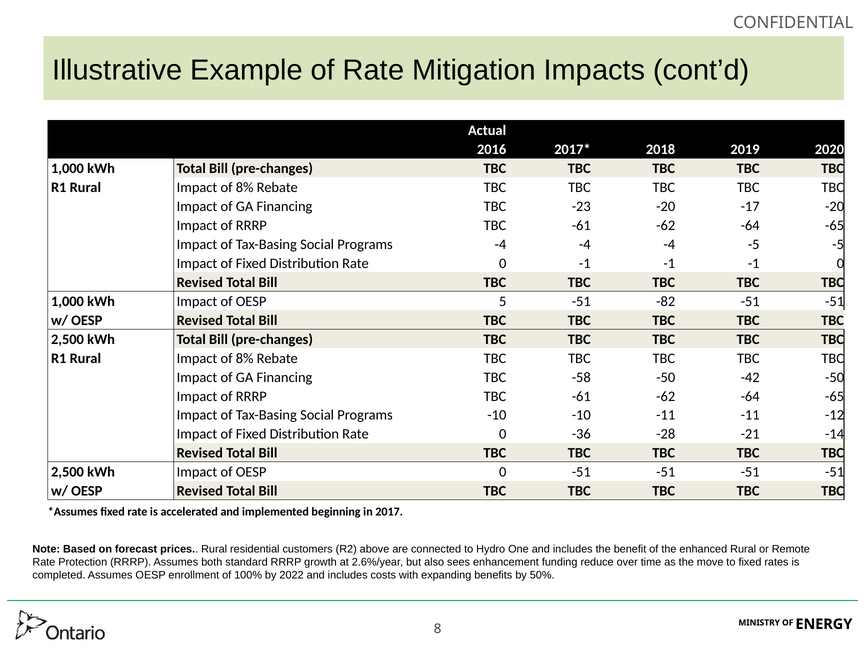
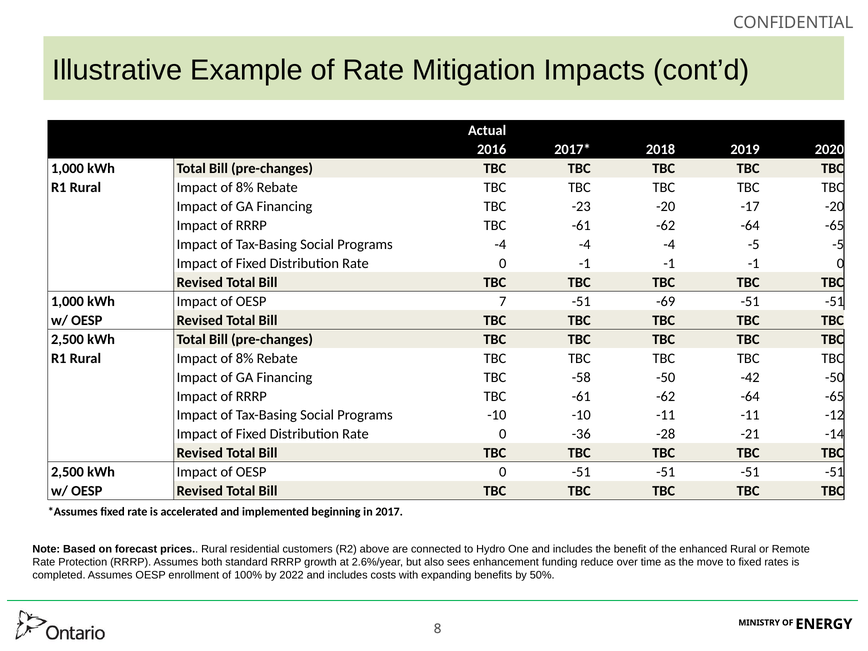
5: 5 -> 7
-82: -82 -> -69
